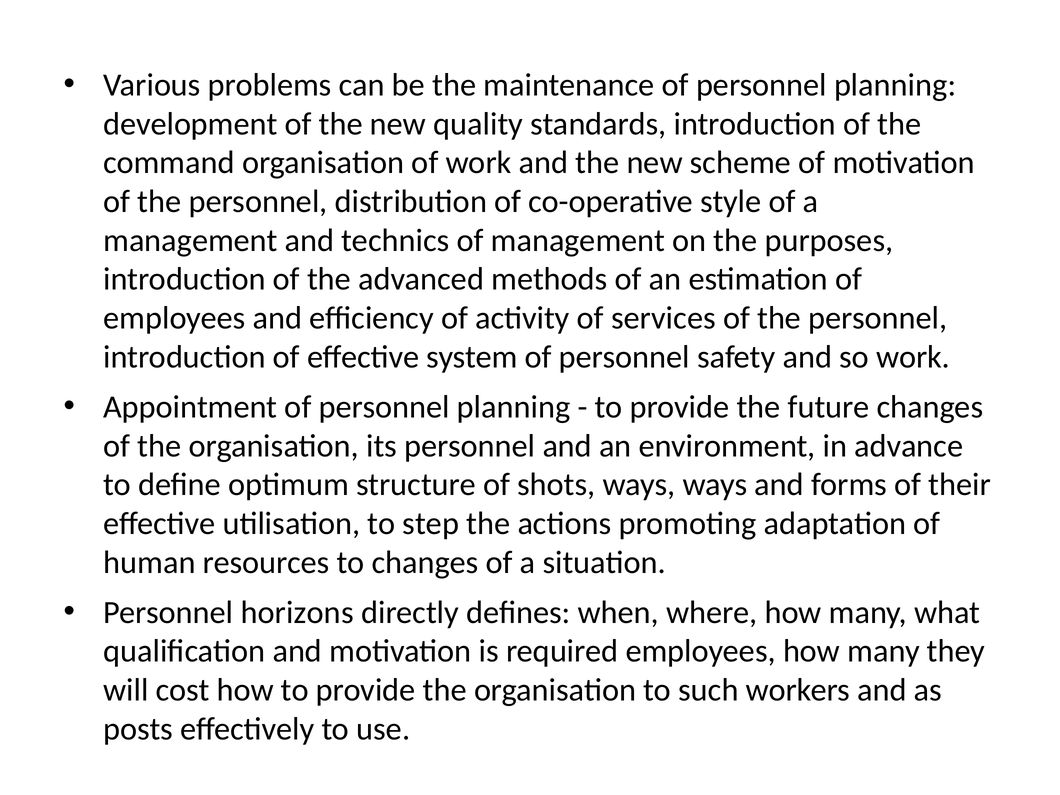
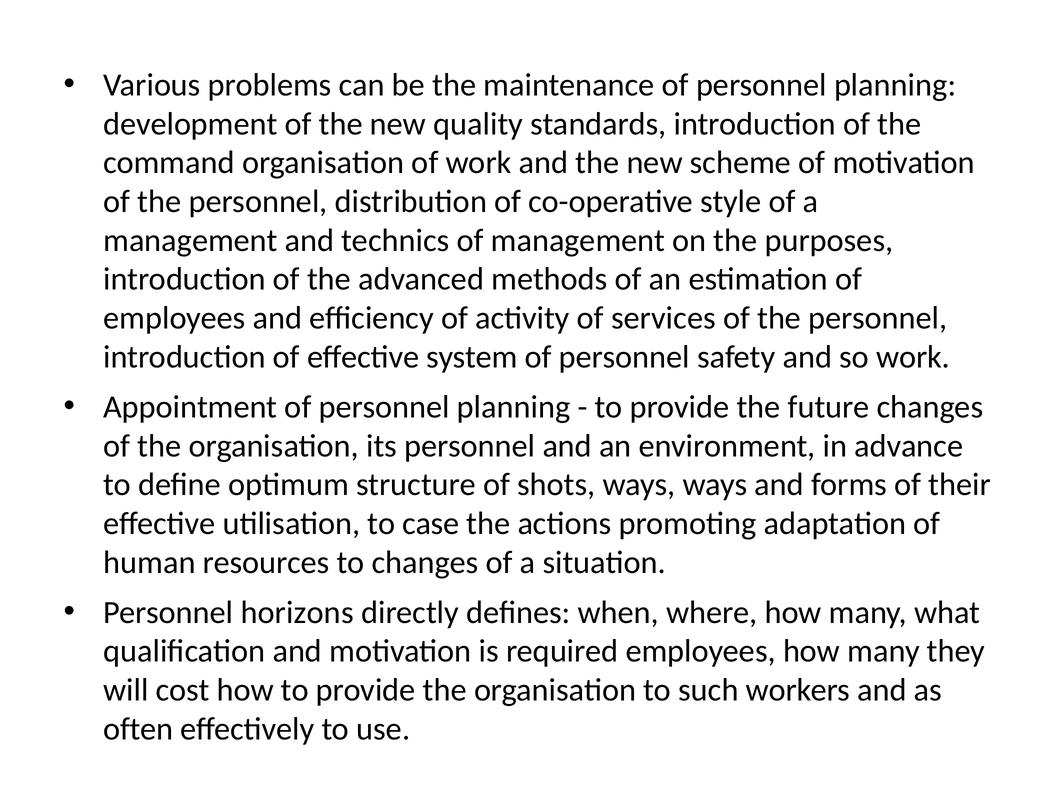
step: step -> case
posts: posts -> often
